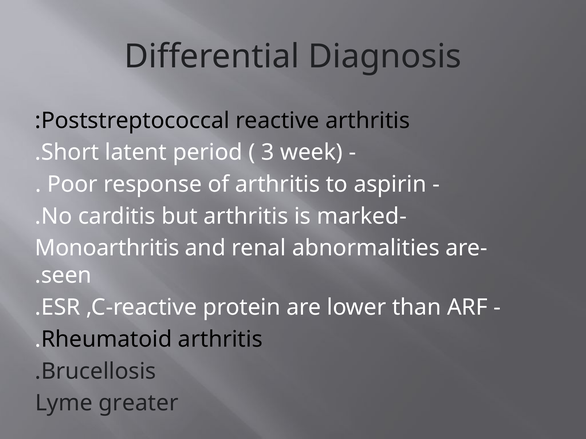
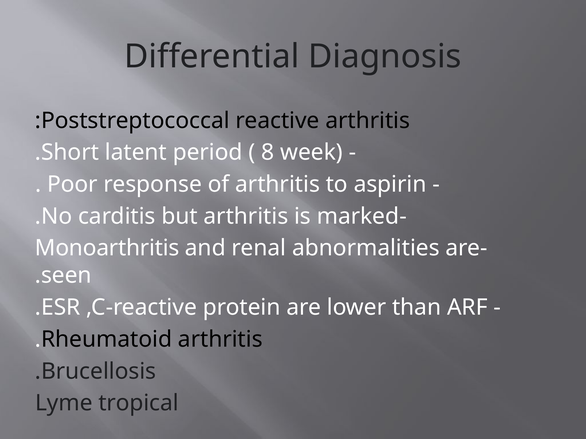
3: 3 -> 8
greater: greater -> tropical
